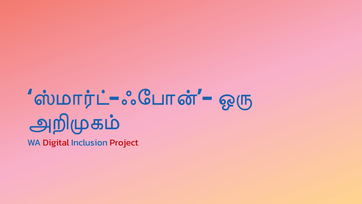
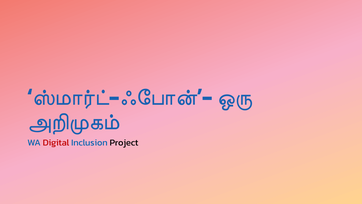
Project colour: red -> black
